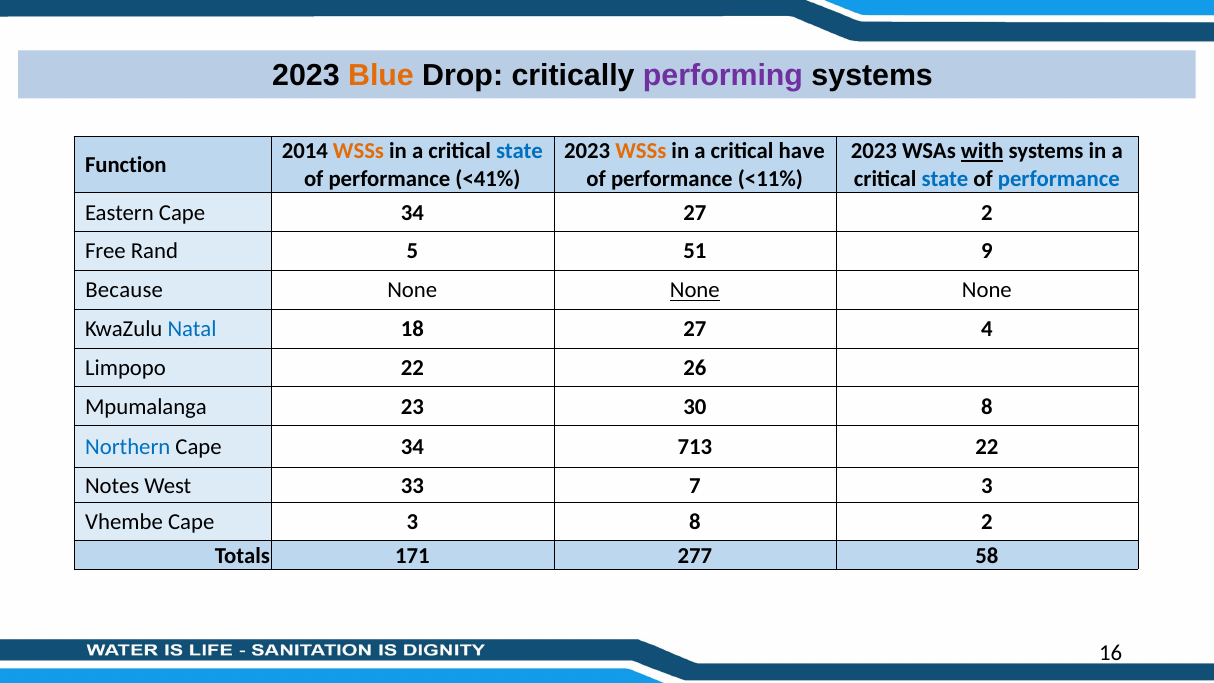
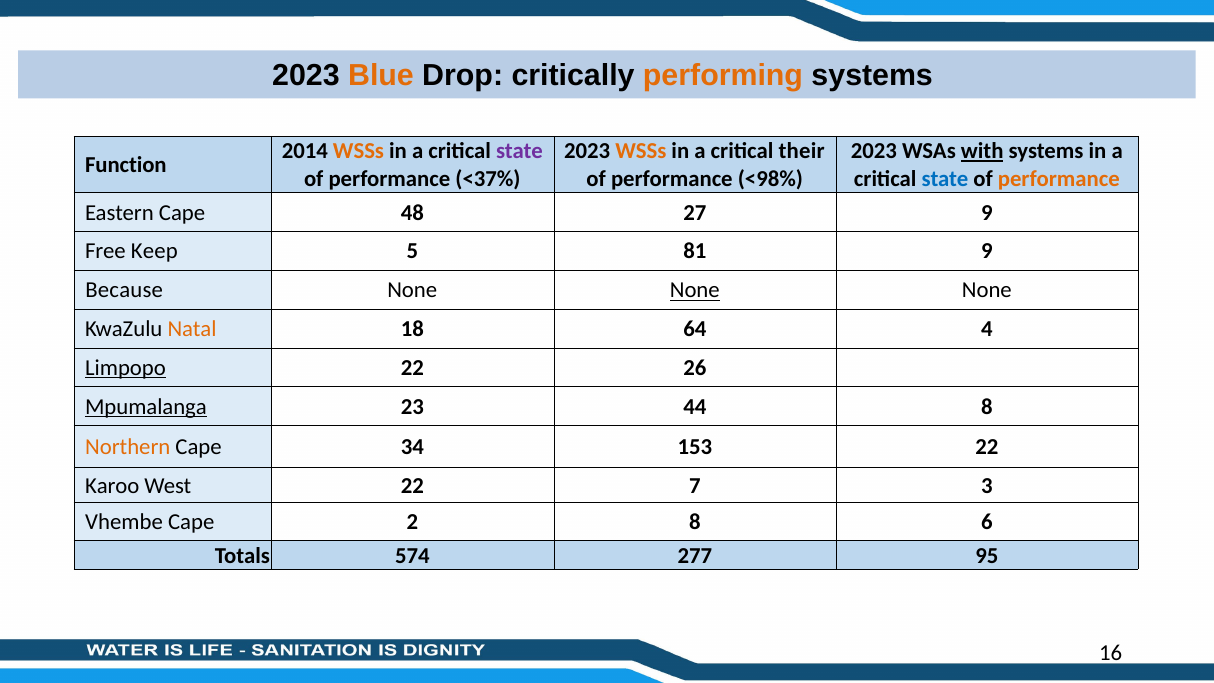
performing colour: purple -> orange
state at (519, 151) colour: blue -> purple
have: have -> their
<41%: <41% -> <37%
<11%: <11% -> <98%
performance at (1059, 179) colour: blue -> orange
Eastern Cape 34: 34 -> 48
27 2: 2 -> 9
Rand: Rand -> Keep
51: 51 -> 81
Natal colour: blue -> orange
18 27: 27 -> 64
Limpopo underline: none -> present
Mpumalanga underline: none -> present
30: 30 -> 44
Northern colour: blue -> orange
713: 713 -> 153
Notes: Notes -> Karoo
West 33: 33 -> 22
Cape 3: 3 -> 2
8 2: 2 -> 6
171: 171 -> 574
58: 58 -> 95
